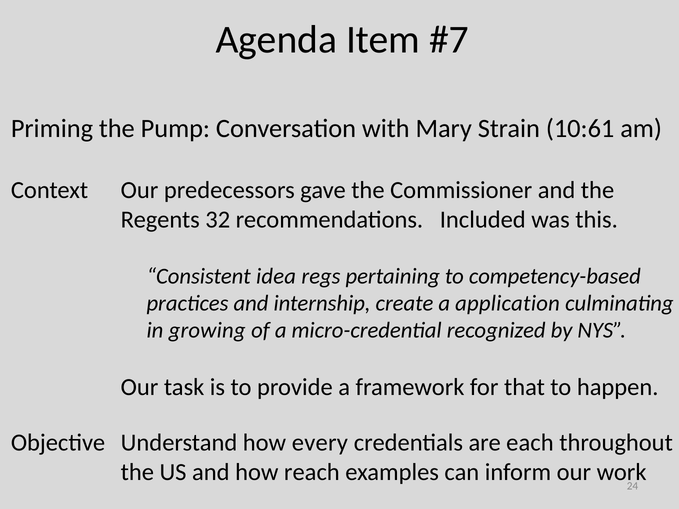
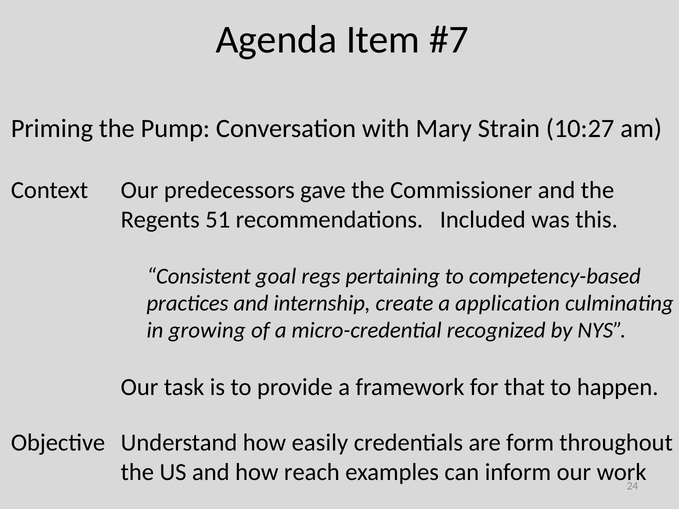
10:61: 10:61 -> 10:27
32: 32 -> 51
idea: idea -> goal
every: every -> easily
each: each -> form
